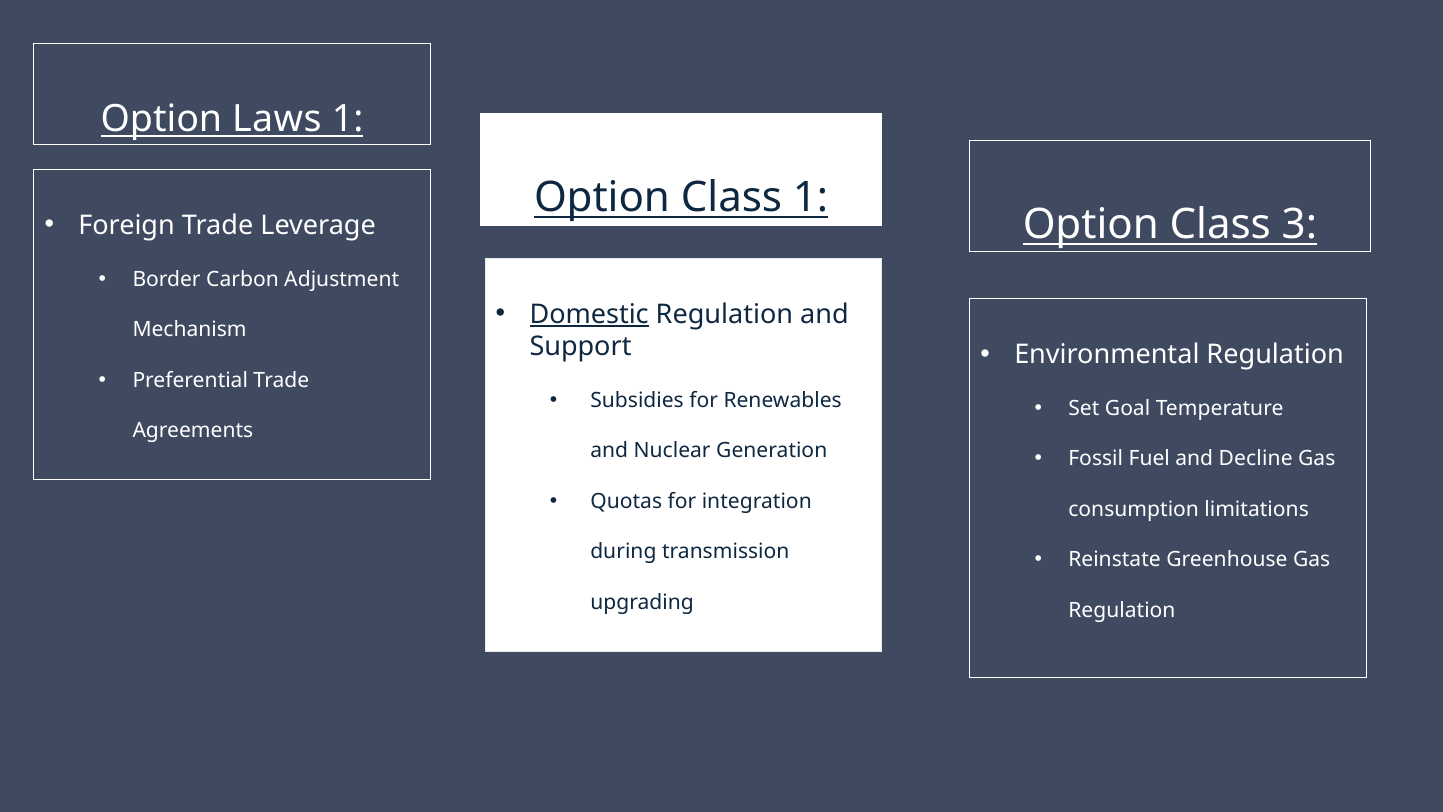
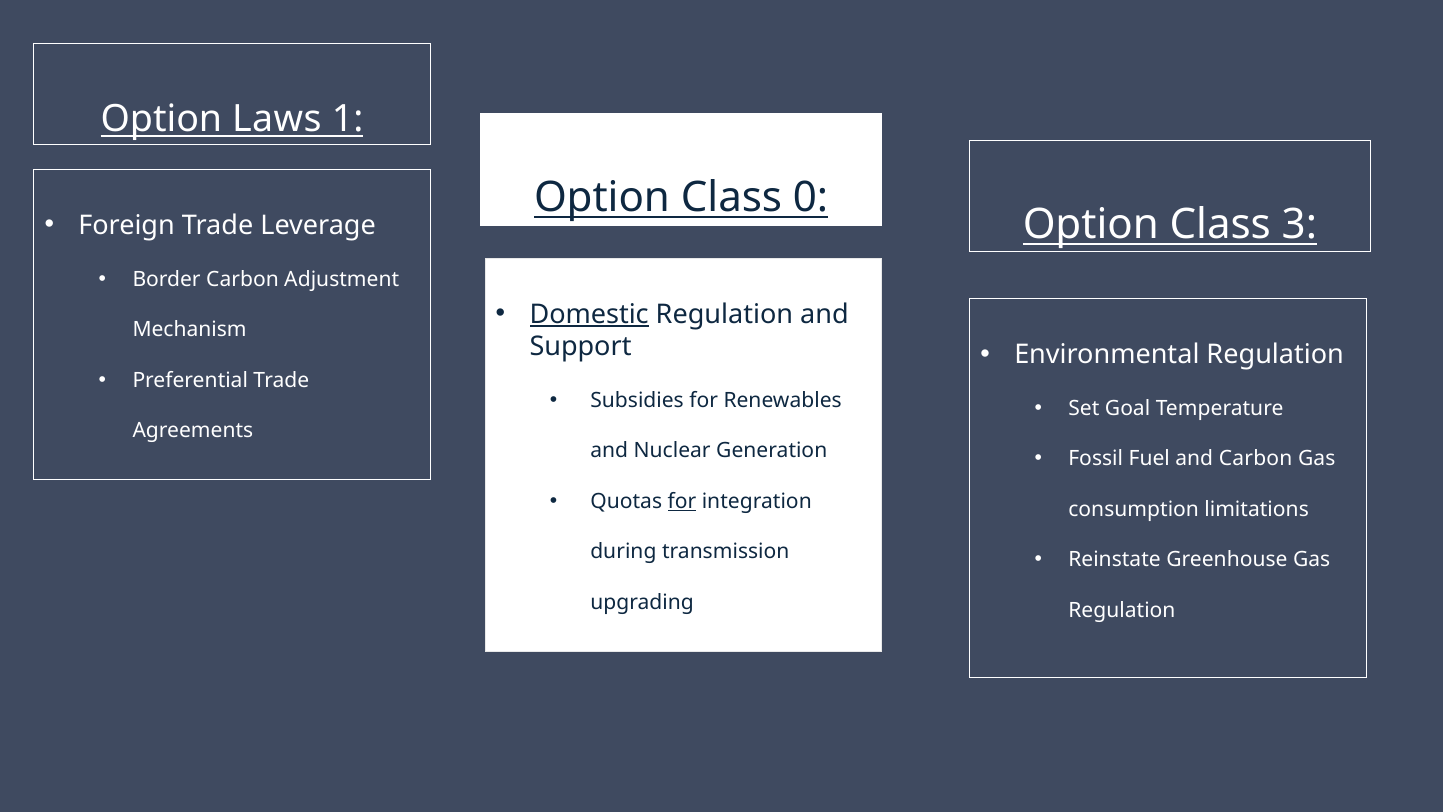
Class 1: 1 -> 0
and Decline: Decline -> Carbon
for at (682, 501) underline: none -> present
